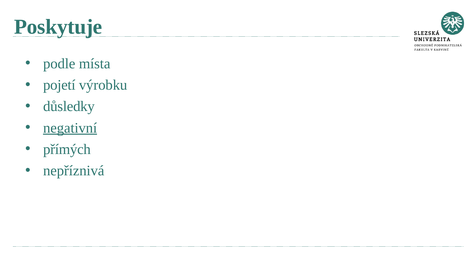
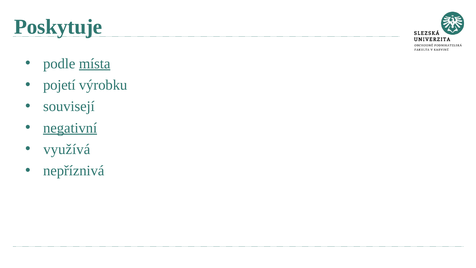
místa underline: none -> present
důsledky: důsledky -> souvisejí
přímých: přímých -> využívá
